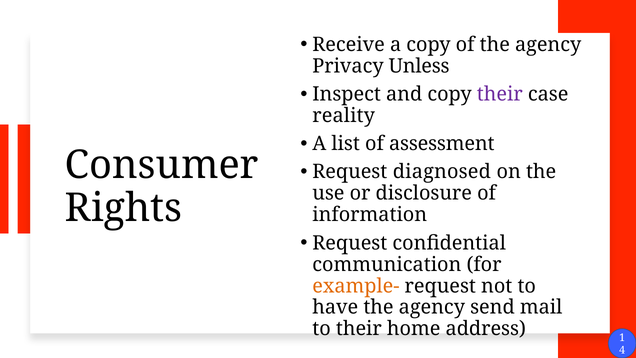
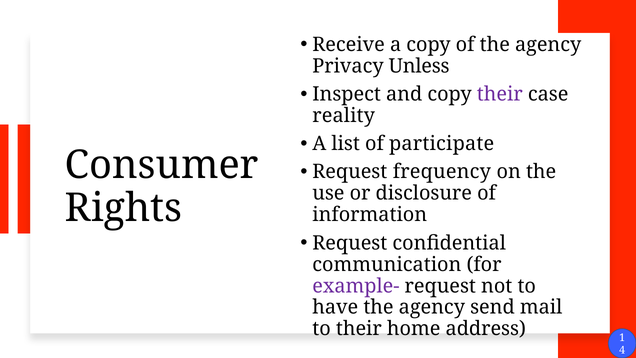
assessment: assessment -> participate
diagnosed: diagnosed -> frequency
example- colour: orange -> purple
